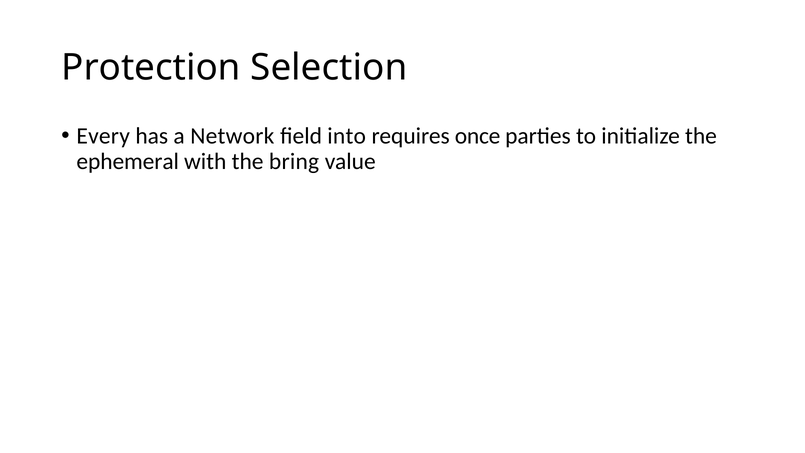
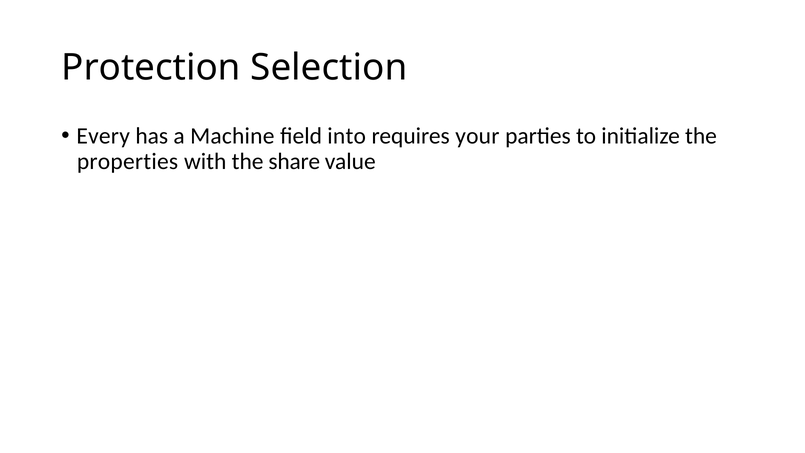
Network: Network -> Machine
once: once -> your
ephemeral: ephemeral -> properties
bring: bring -> share
